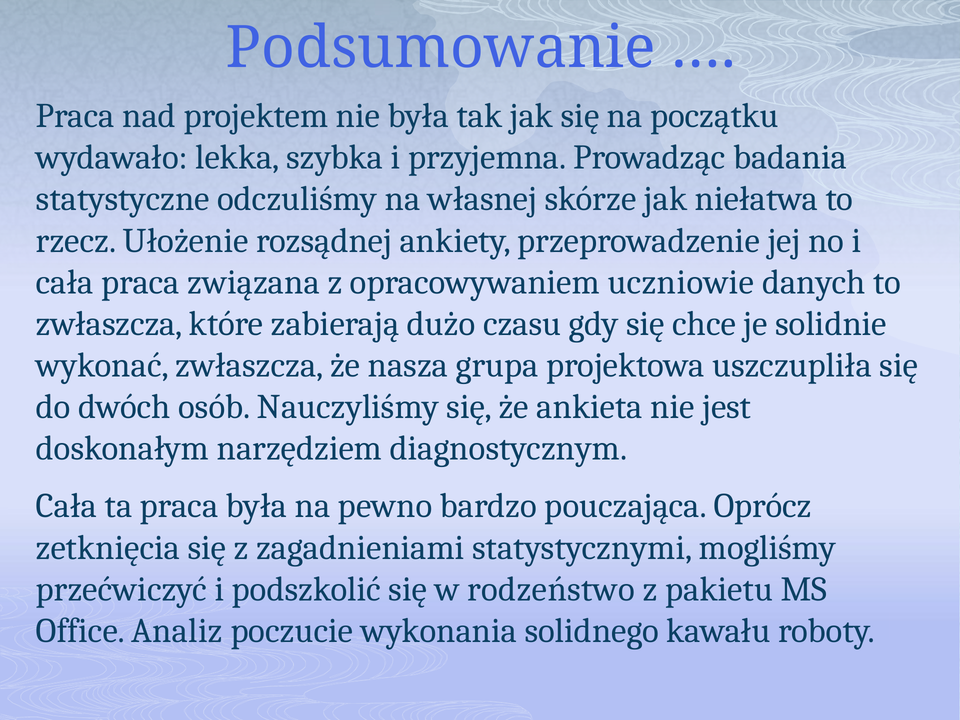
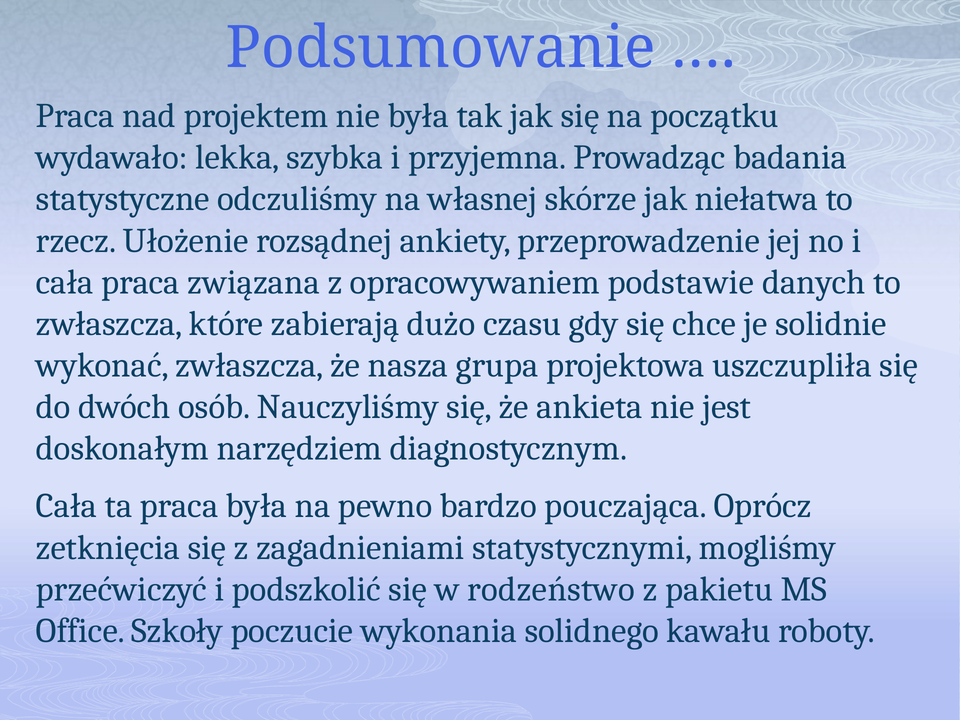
uczniowie: uczniowie -> podstawie
Analiz: Analiz -> Szkoły
